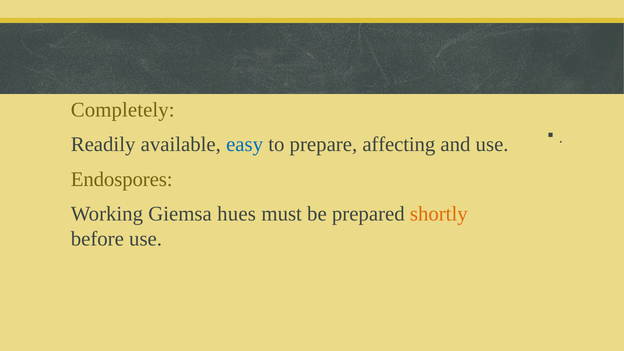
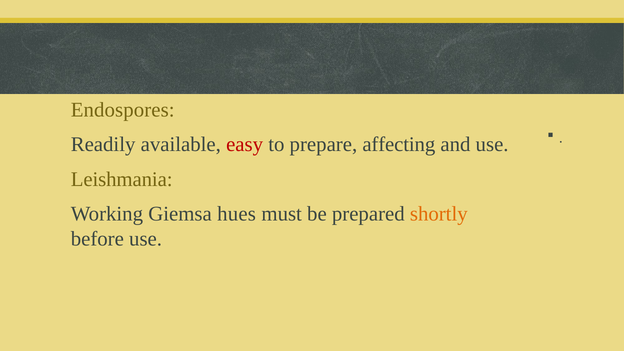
Completely: Completely -> Endospores
easy colour: blue -> red
Endospores: Endospores -> Leishmania
